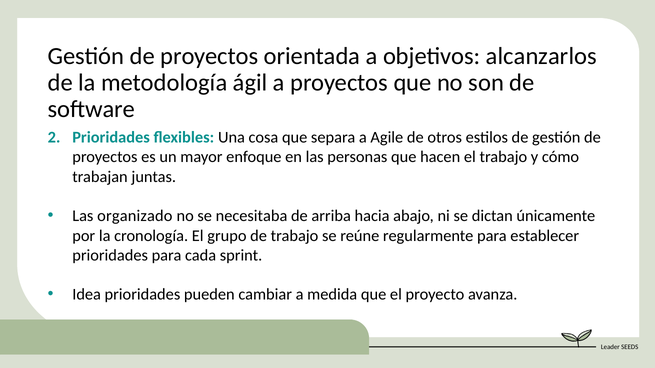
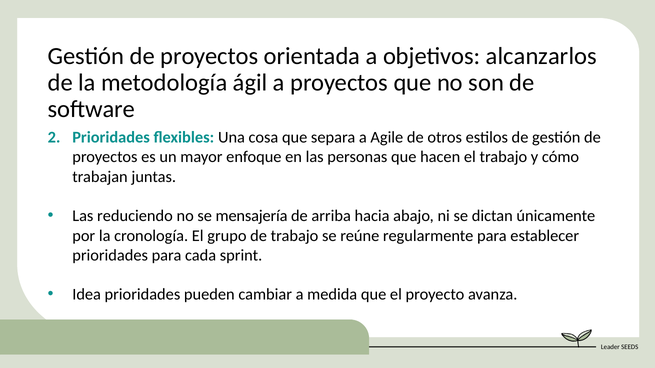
organizado: organizado -> reduciendo
necesitaba: necesitaba -> mensajería
